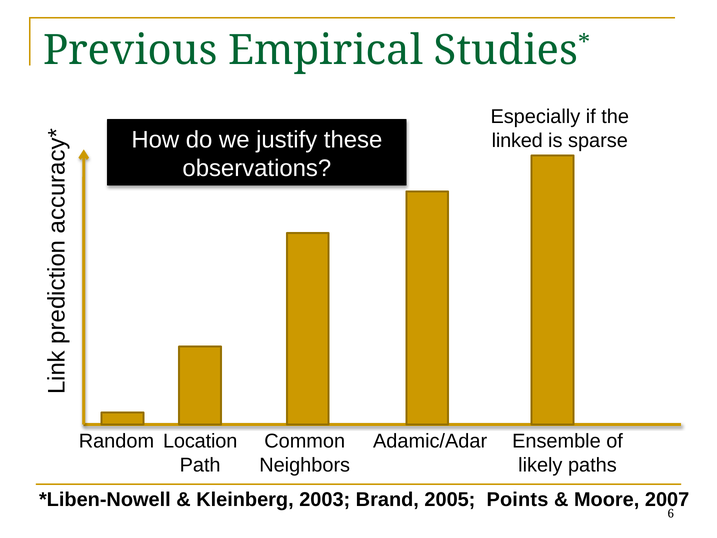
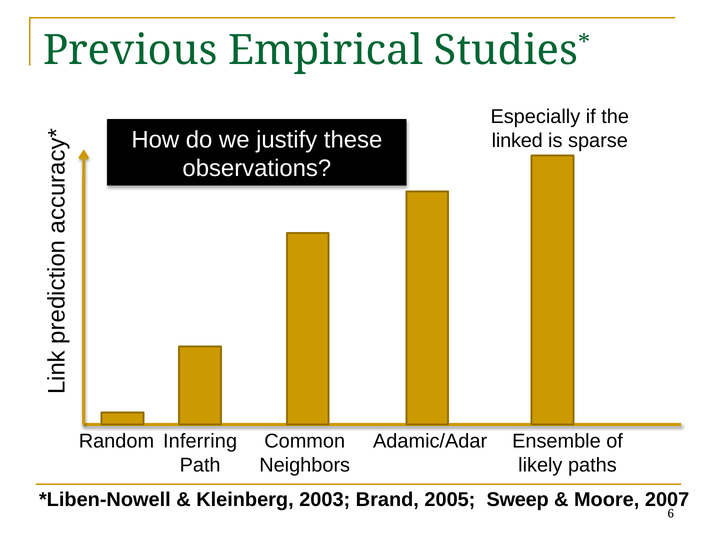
Location: Location -> Inferring
Points: Points -> Sweep
